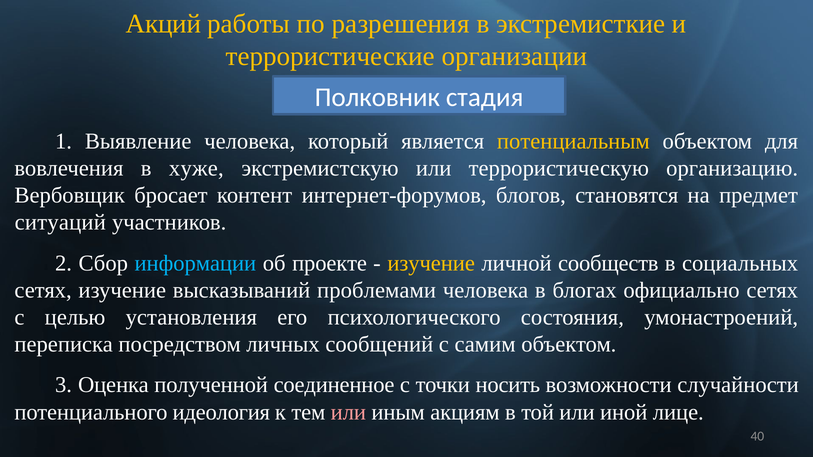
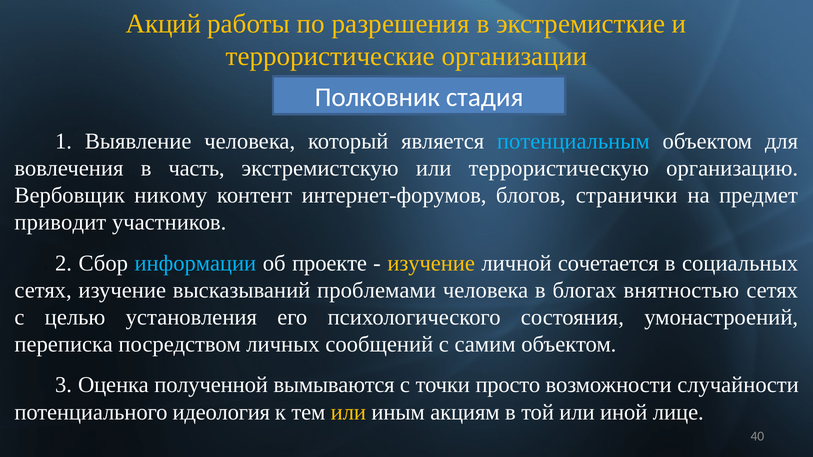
потенциальным colour: yellow -> light blue
хуже: хуже -> часть
бросает: бросает -> никому
становятся: становятся -> странички
ситуаций: ситуаций -> приводит
сообществ: сообществ -> сочетается
официально: официально -> внятностью
соединенное: соединенное -> вымываются
носить: носить -> просто
или at (348, 412) colour: pink -> yellow
